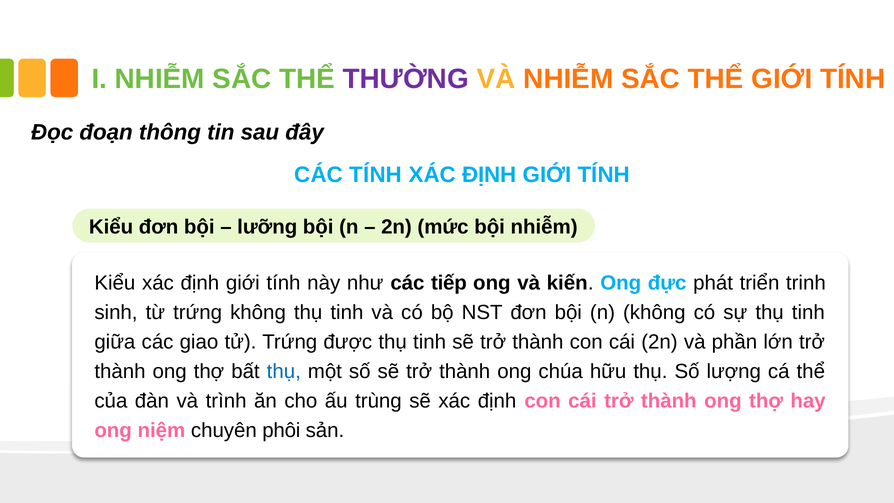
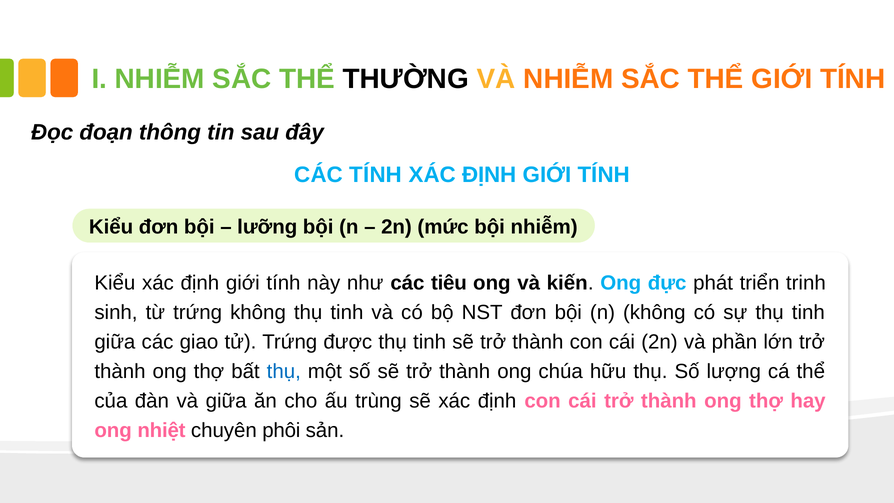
THƯỜNG colour: purple -> black
tiếp: tiếp -> tiêu
và trình: trình -> giữa
niệm: niệm -> nhiệt
